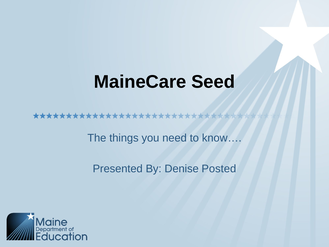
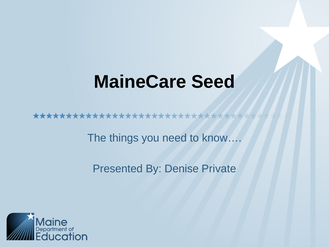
Posted: Posted -> Private
